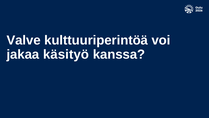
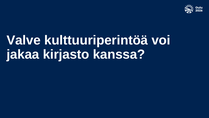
käsityö: käsityö -> kirjasto
